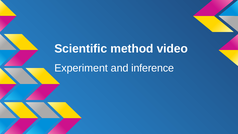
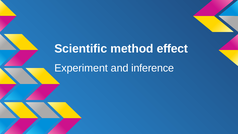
video: video -> effect
